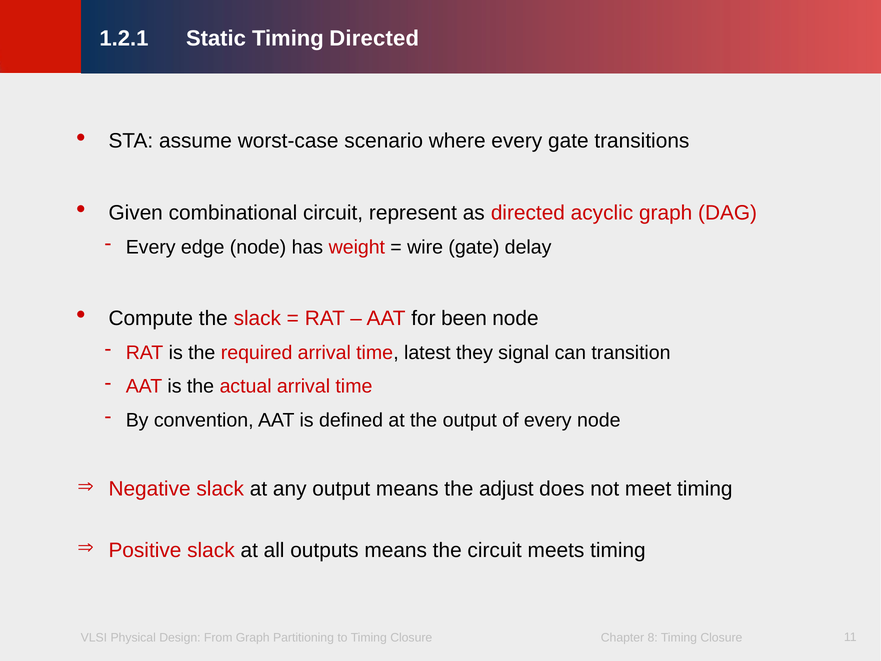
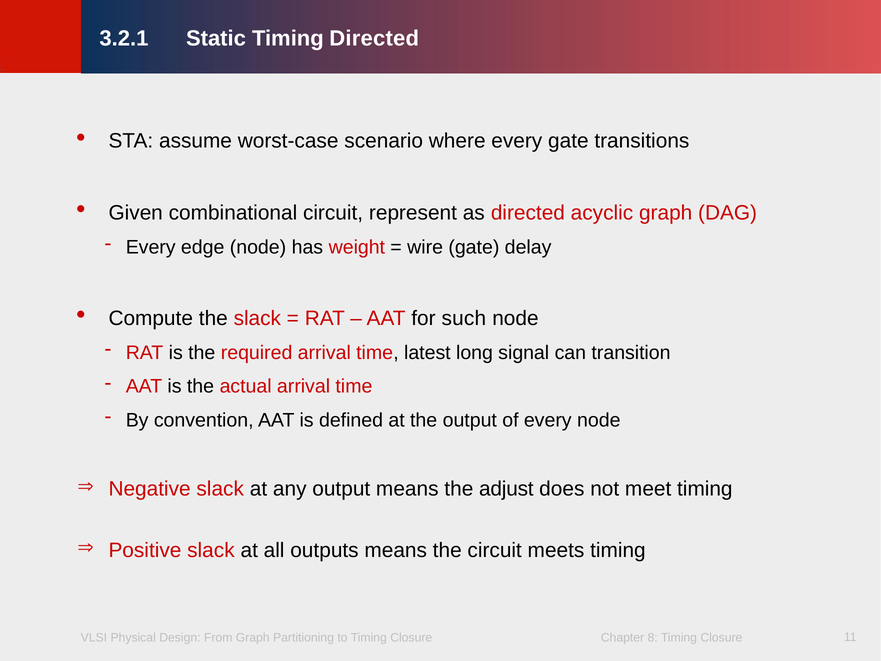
1.2.1: 1.2.1 -> 3.2.1
been: been -> such
they: they -> long
